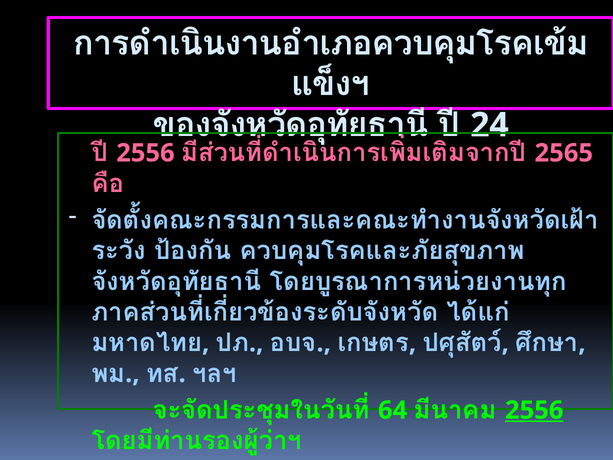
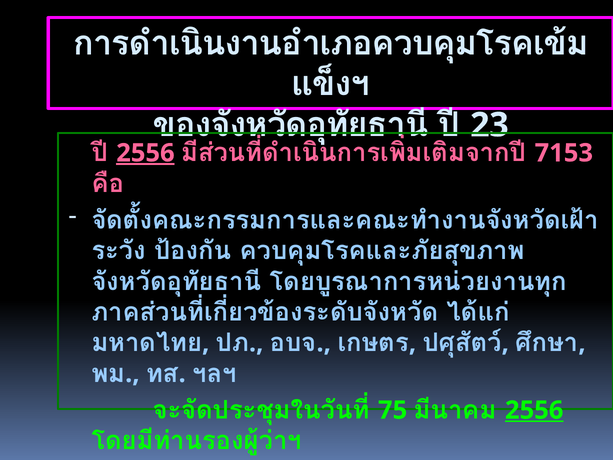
24: 24 -> 23
2556 at (145, 153) underline: none -> present
2565: 2565 -> 7153
64: 64 -> 75
